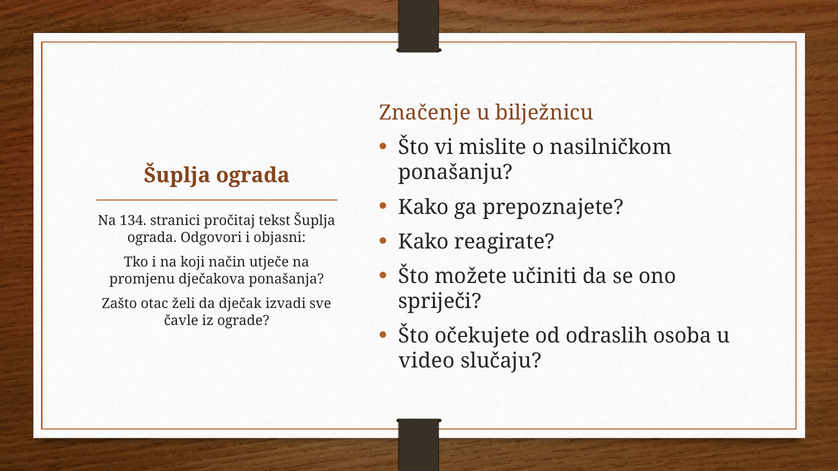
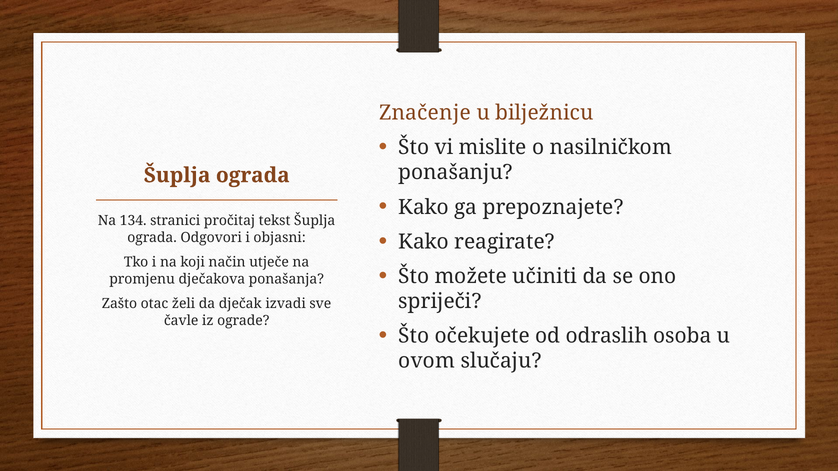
video: video -> ovom
